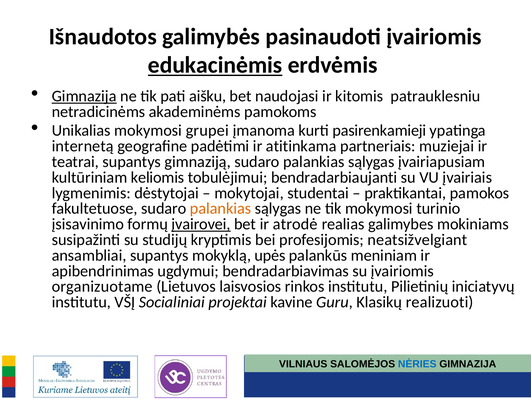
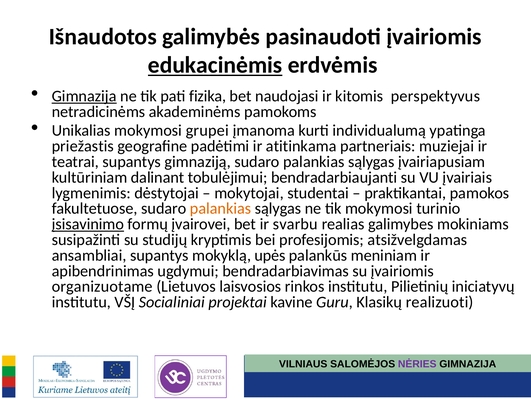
aišku: aišku -> fizika
patrauklesniu: patrauklesniu -> perspektyvus
pasirenkamieji: pasirenkamieji -> individualumą
internetą: internetą -> priežastis
keliomis: keliomis -> dalinant
įsisavinimo underline: none -> present
įvairovei underline: present -> none
atrodė: atrodė -> svarbu
neatsižvelgiant: neatsižvelgiant -> atsižvelgdamas
NĖRIES colour: blue -> purple
